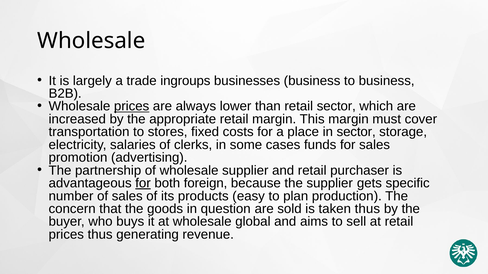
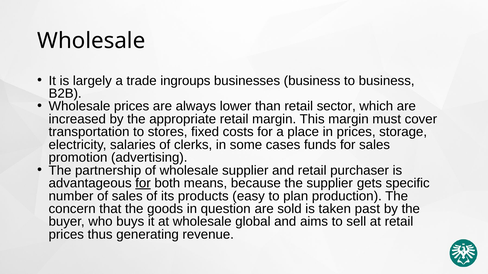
prices at (132, 106) underline: present -> none
in sector: sector -> prices
foreign: foreign -> means
taken thus: thus -> past
